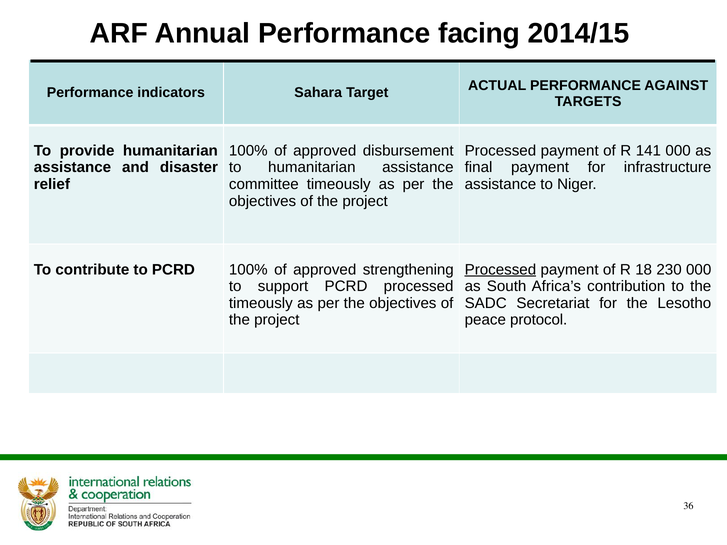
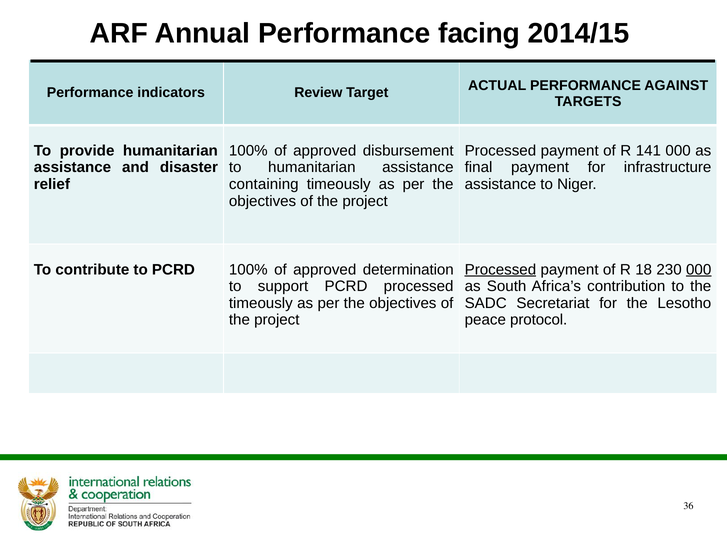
Sahara: Sahara -> Review
committee: committee -> containing
strengthening: strengthening -> determination
000 at (699, 270) underline: none -> present
